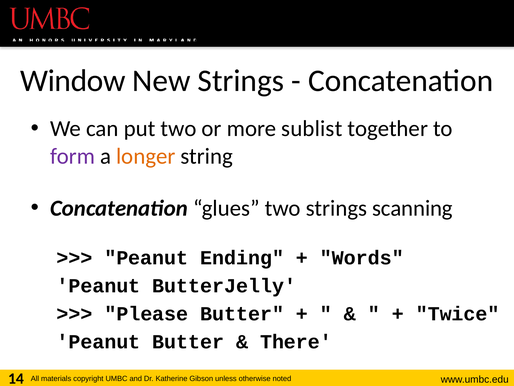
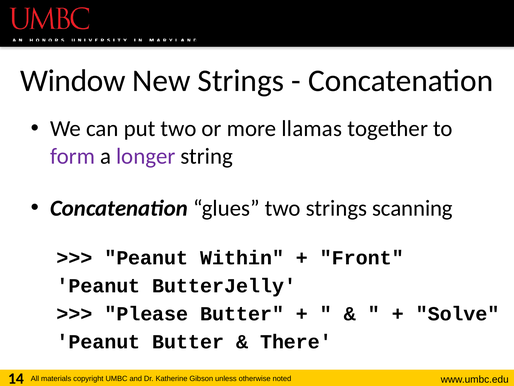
sublist: sublist -> llamas
longer colour: orange -> purple
Ending: Ending -> Within
Words: Words -> Front
Twice: Twice -> Solve
